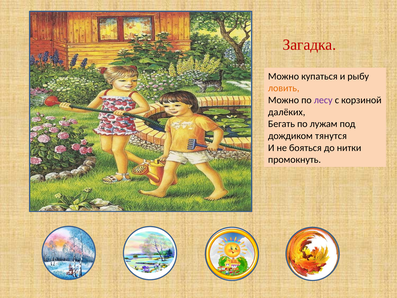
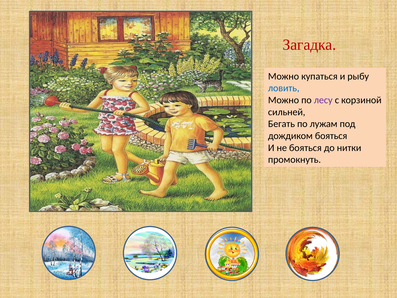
ловить colour: orange -> blue
далёких: далёких -> сильней
дождиком тянутся: тянутся -> бояться
